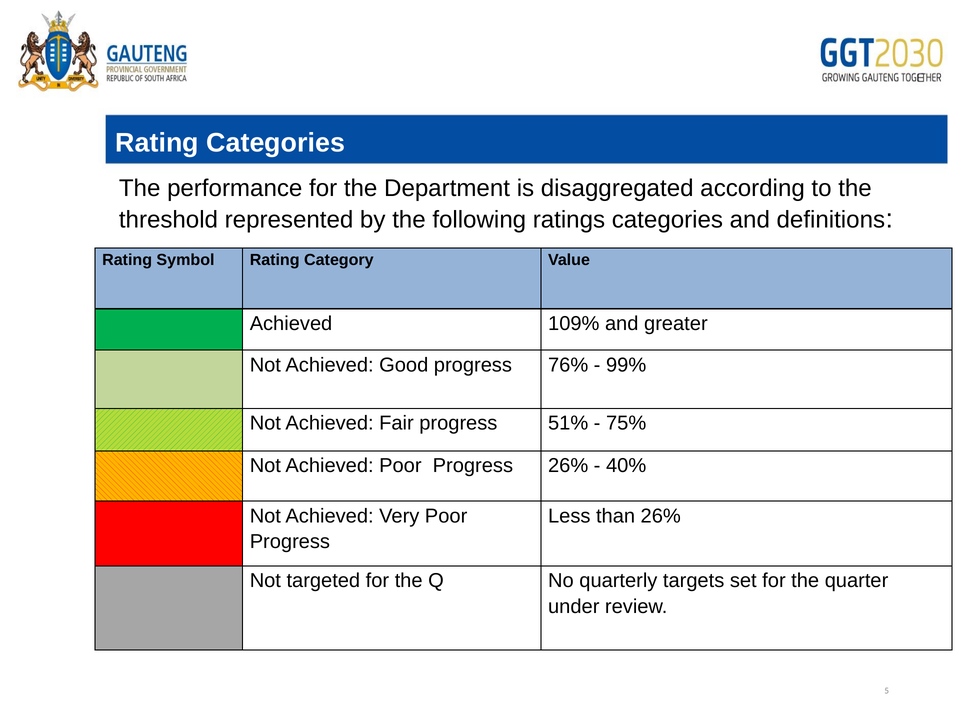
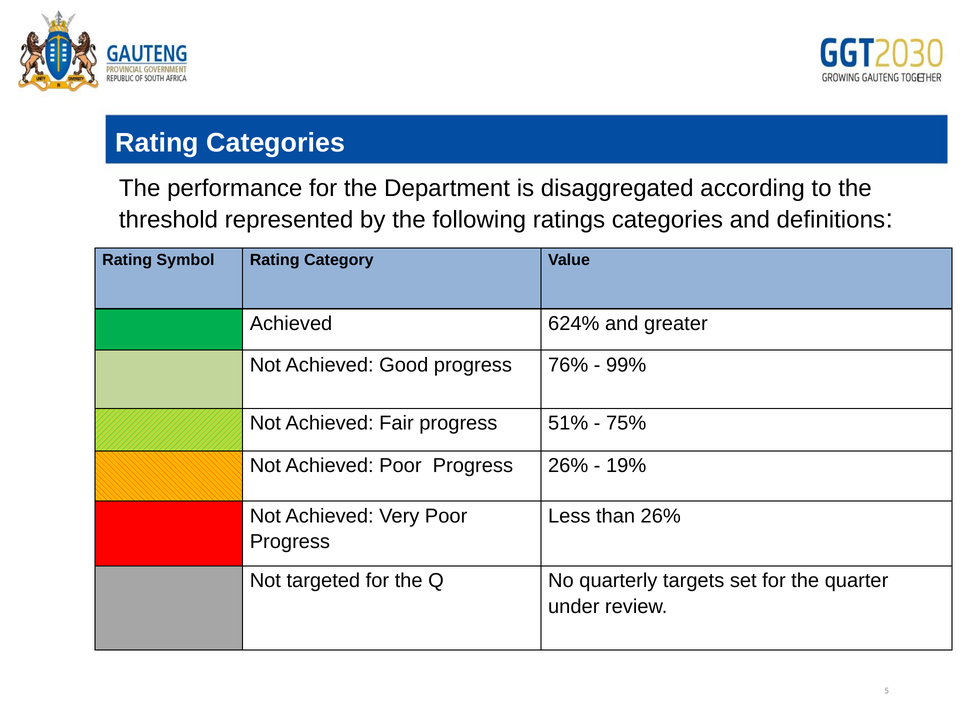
109%: 109% -> 624%
40%: 40% -> 19%
